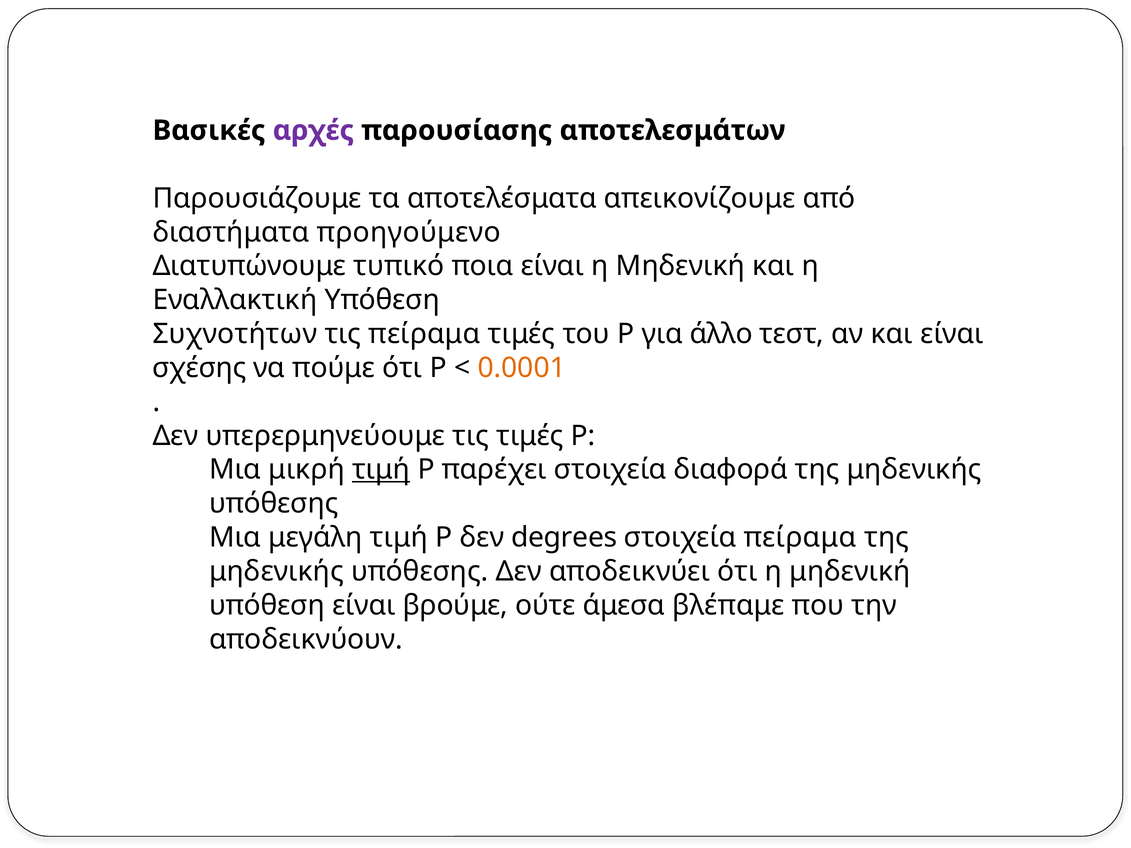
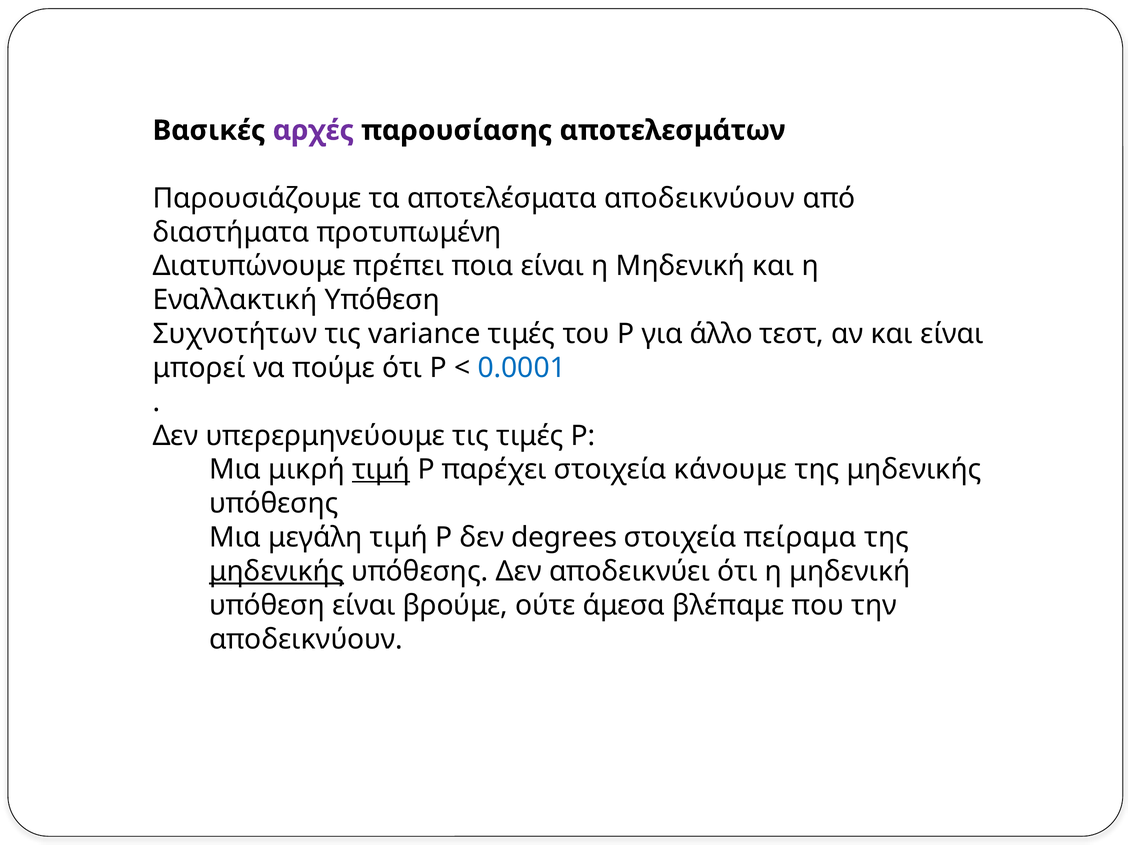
αποτελέσματα απεικονίζουμε: απεικονίζουμε -> αποδεικνύουν
προηγούμενο: προηγούμενο -> προτυπωμένη
τυπικό: τυπικό -> πρέπει
τις πείραμα: πείραμα -> variance
σχέσης: σχέσης -> μπορεί
0.0001 colour: orange -> blue
διαφορά: διαφορά -> κάνουμε
μηδενικής at (276, 572) underline: none -> present
